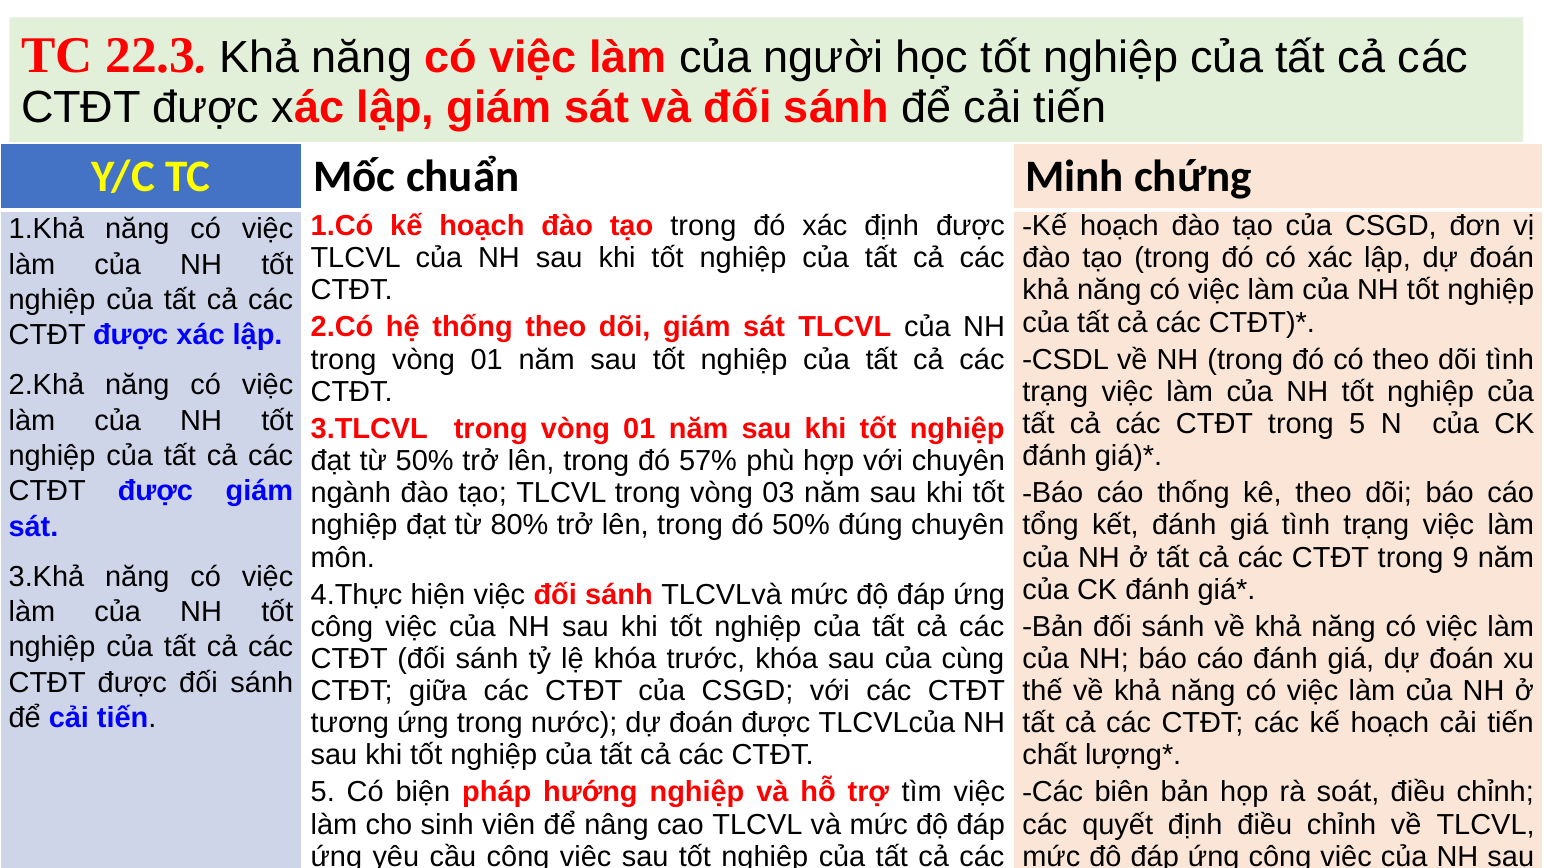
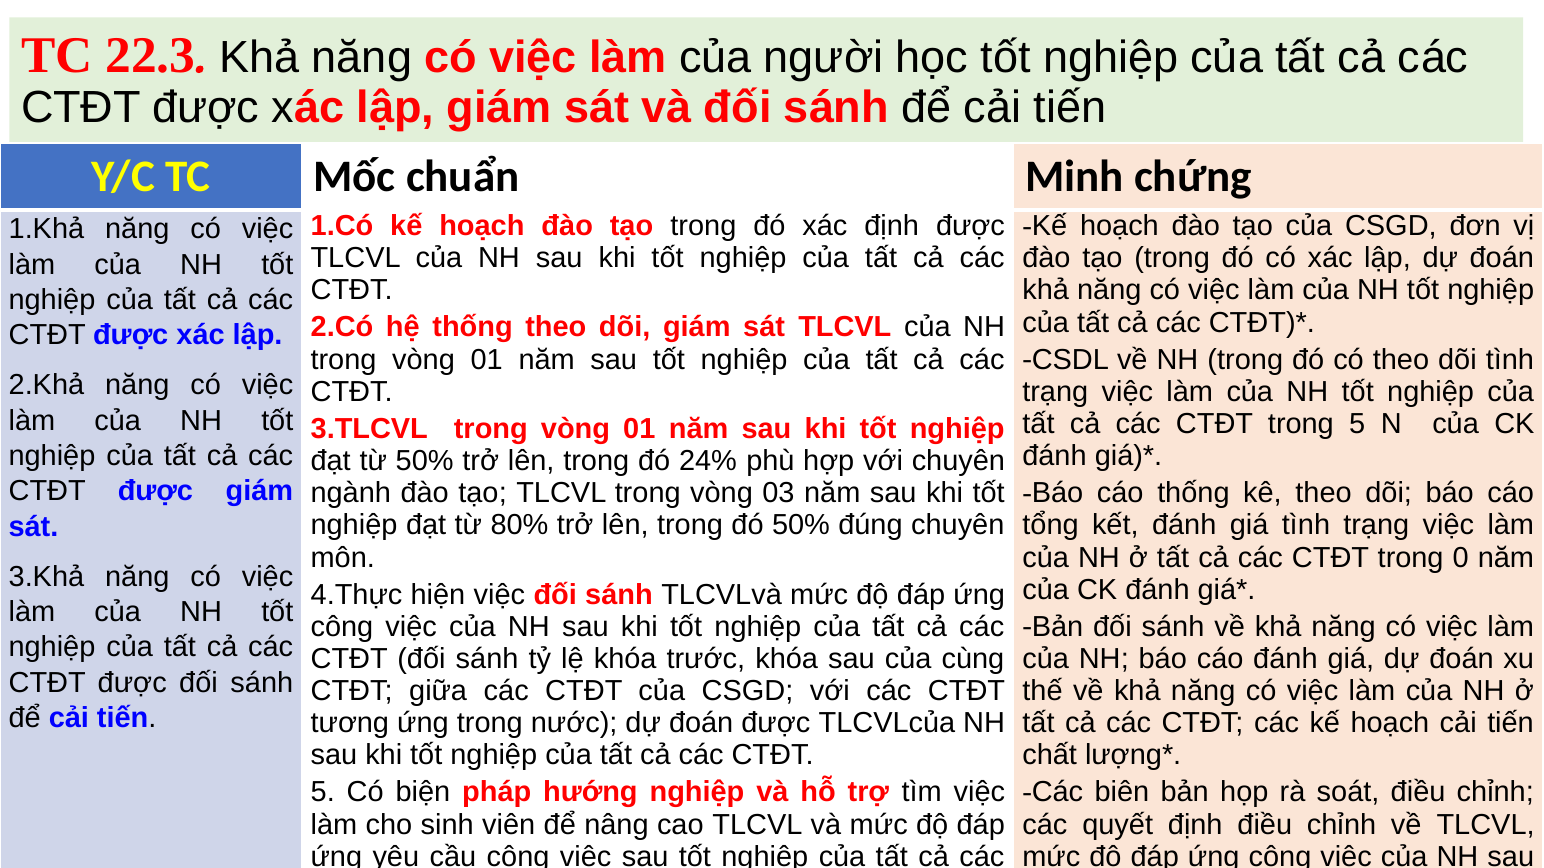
57%: 57% -> 24%
9: 9 -> 0
